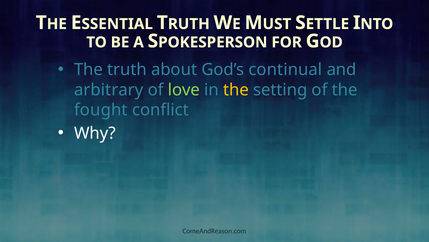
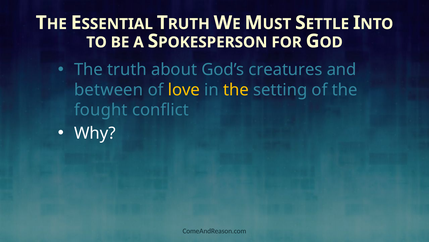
continual: continual -> creatures
arbitrary: arbitrary -> between
love colour: light green -> yellow
